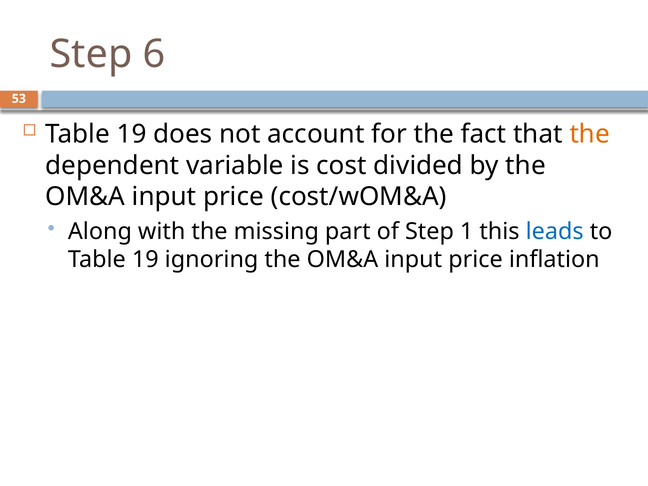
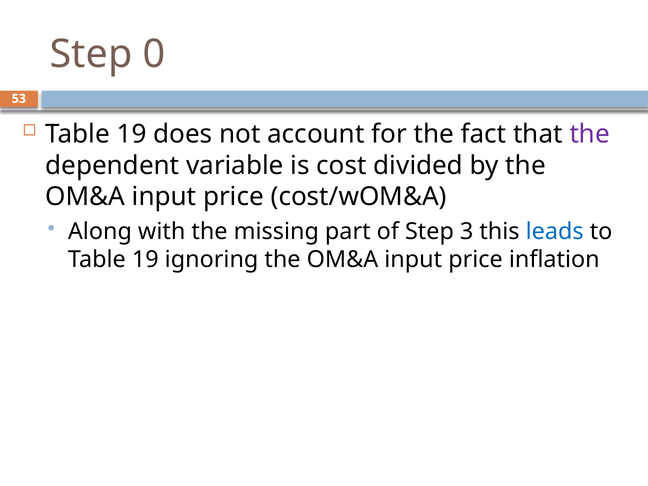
6: 6 -> 0
the at (590, 134) colour: orange -> purple
1: 1 -> 3
